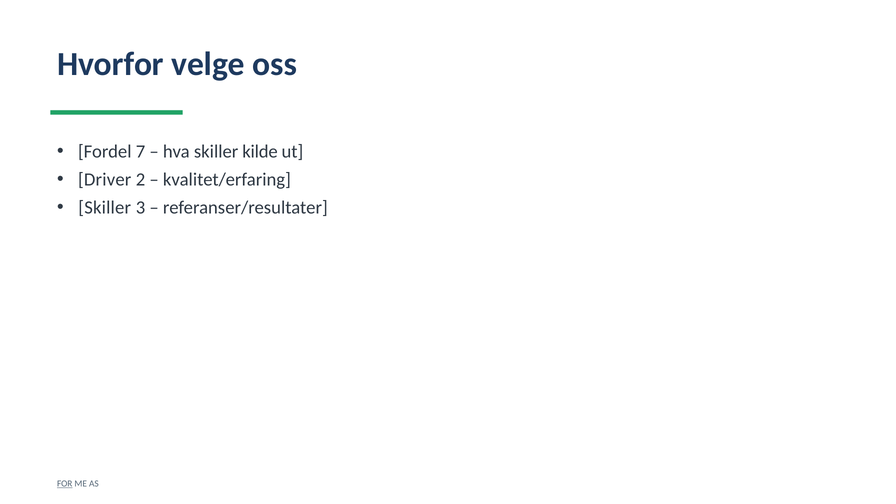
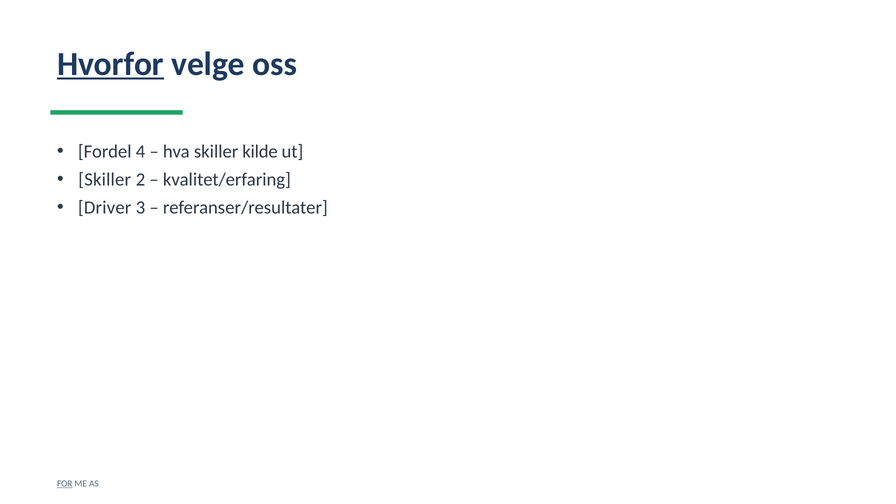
Hvorfor underline: none -> present
7: 7 -> 4
Driver at (105, 180): Driver -> Skiller
Skiller at (105, 208): Skiller -> Driver
